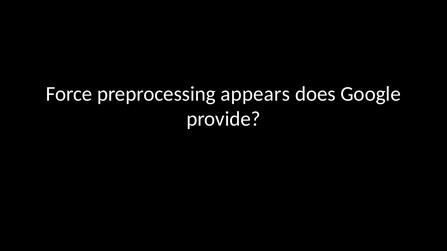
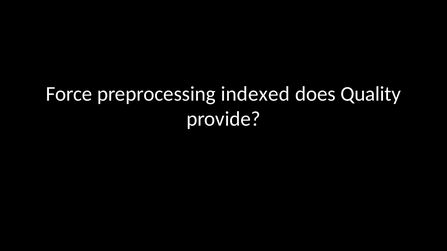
appears: appears -> indexed
Google: Google -> Quality
